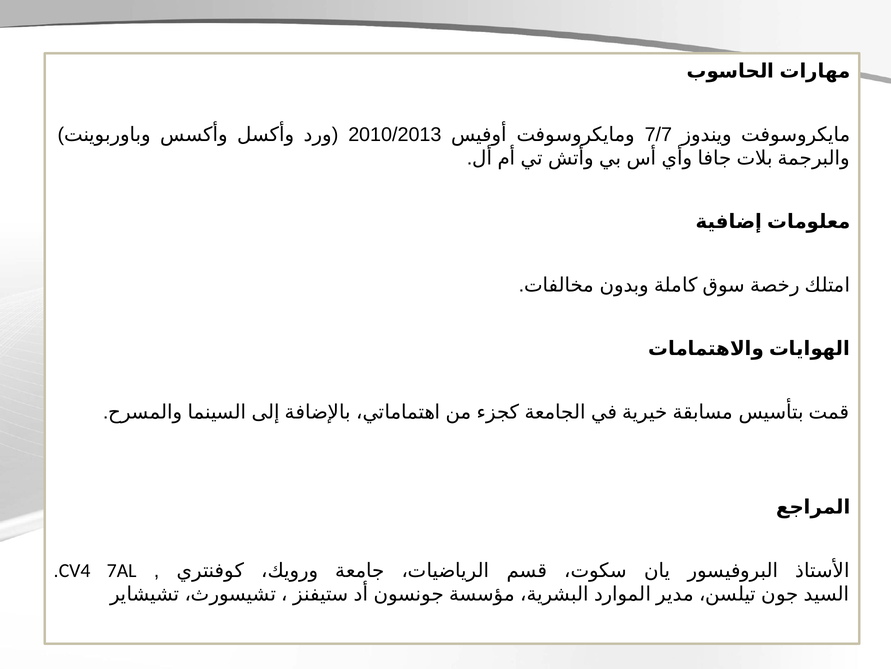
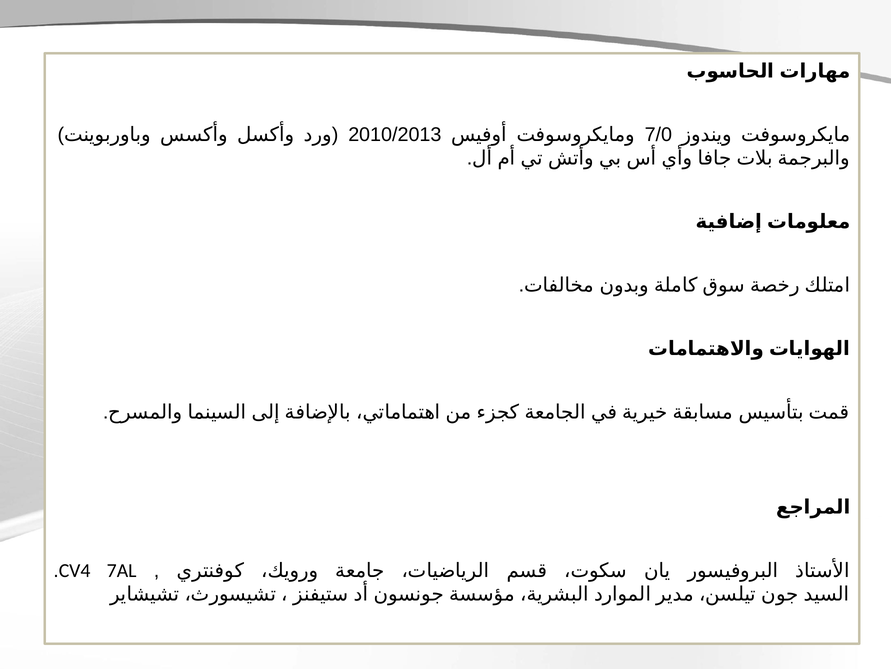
7/7: 7/7 -> 7/0
